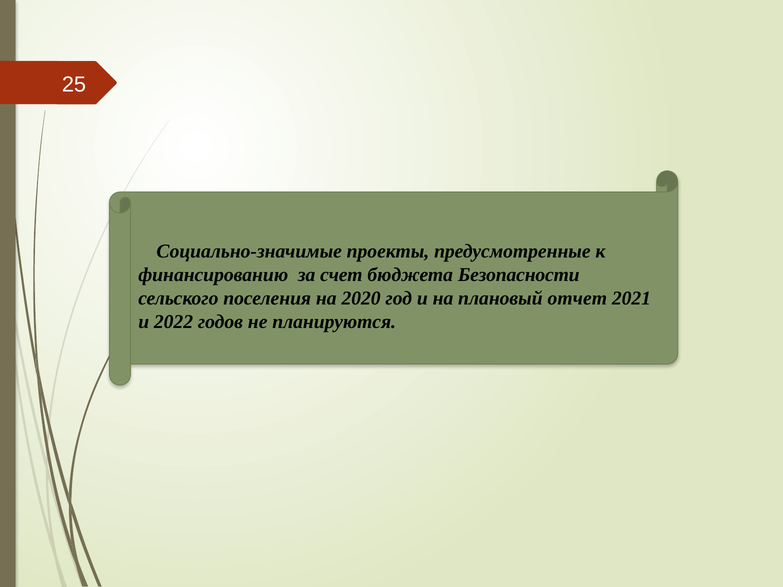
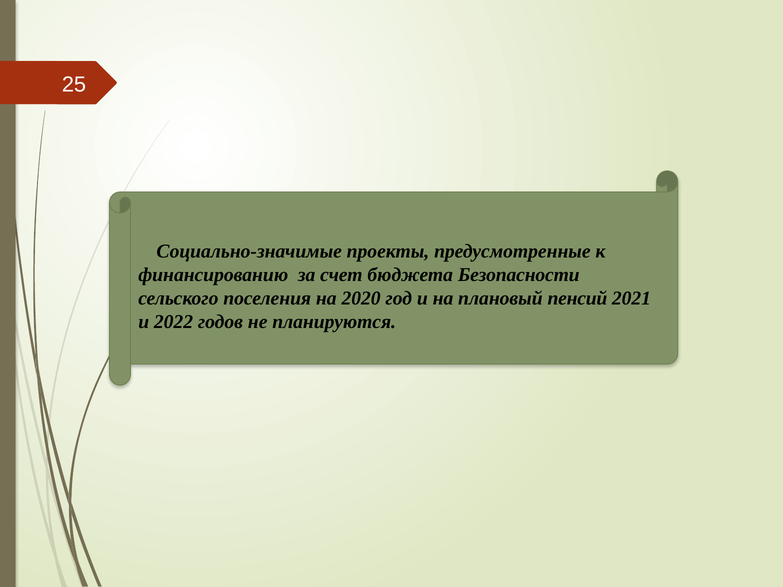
отчет: отчет -> пенсий
